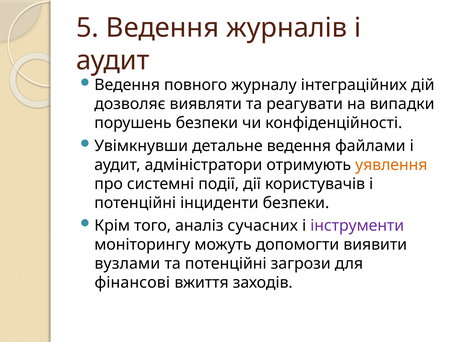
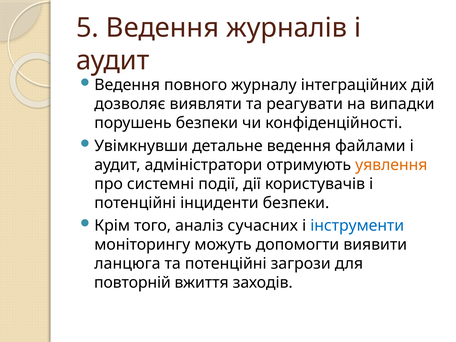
інструменти colour: purple -> blue
вузлами: вузлами -> ланцюга
фінансові: фінансові -> повторній
